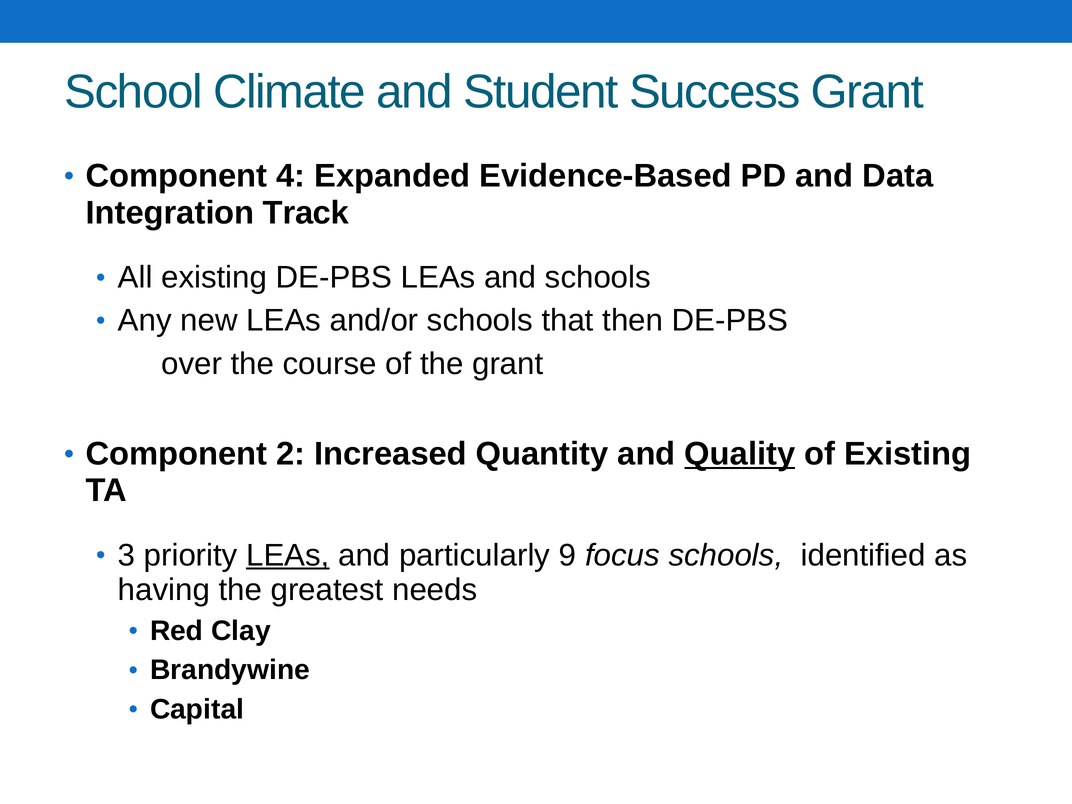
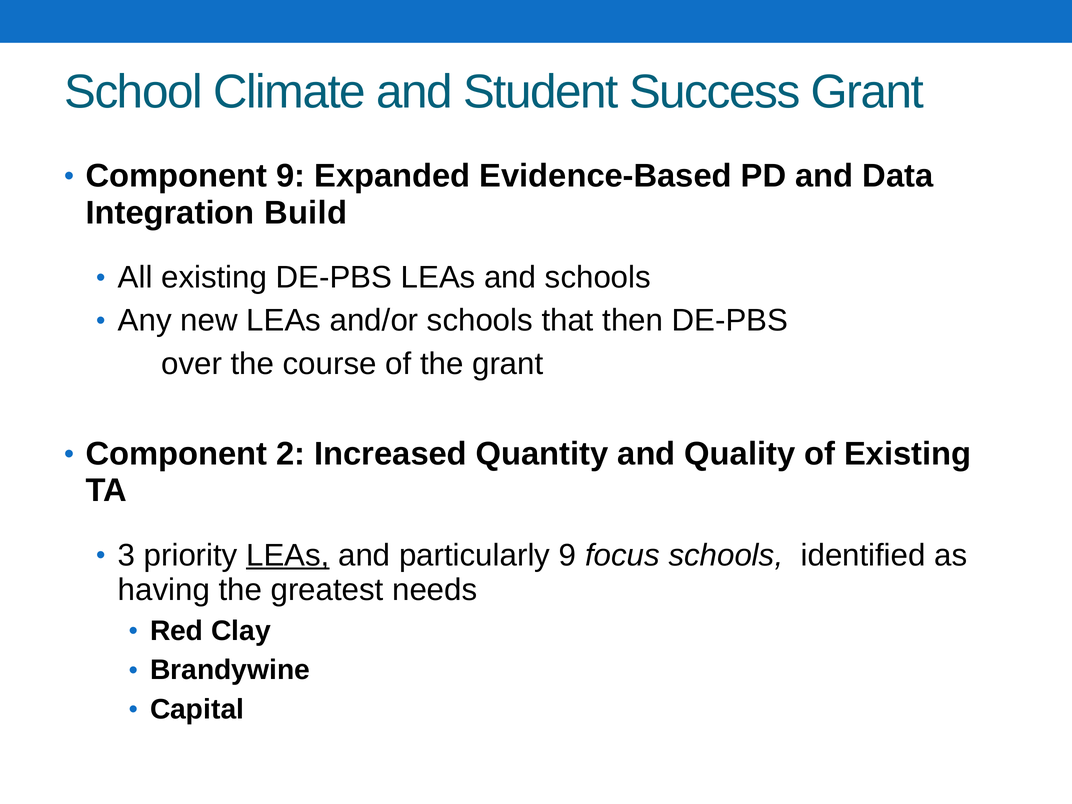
Component 4: 4 -> 9
Track: Track -> Build
Quality underline: present -> none
